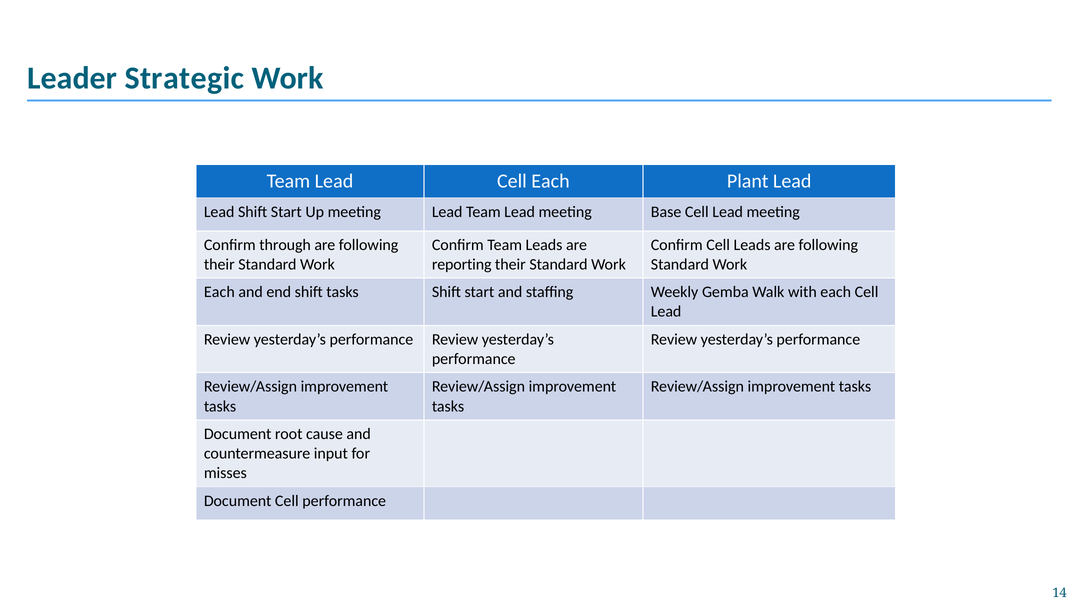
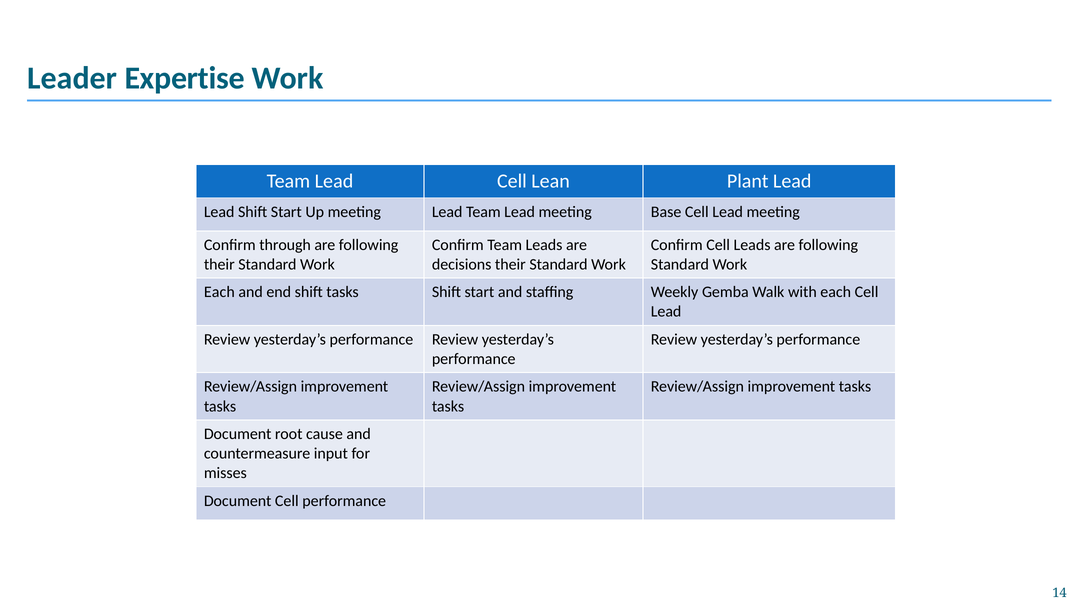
Strategic: Strategic -> Expertise
Cell Each: Each -> Lean
reporting: reporting -> decisions
